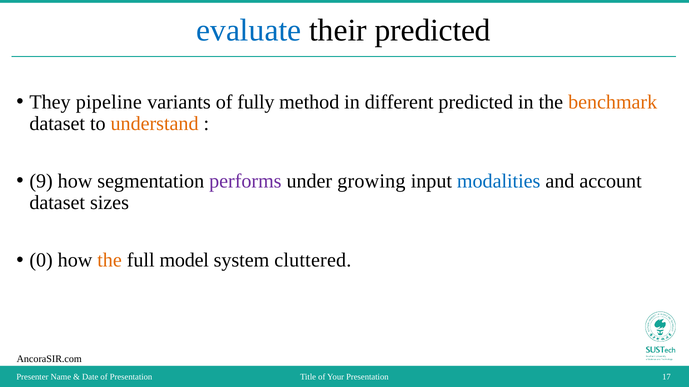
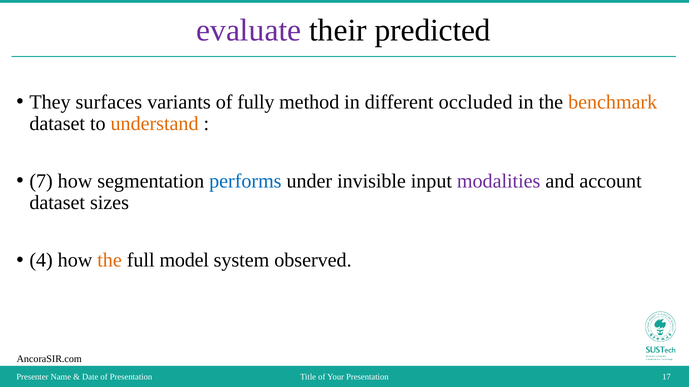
evaluate colour: blue -> purple
pipeline: pipeline -> surfaces
different predicted: predicted -> occluded
9: 9 -> 7
performs colour: purple -> blue
growing: growing -> invisible
modalities colour: blue -> purple
0: 0 -> 4
cluttered: cluttered -> observed
